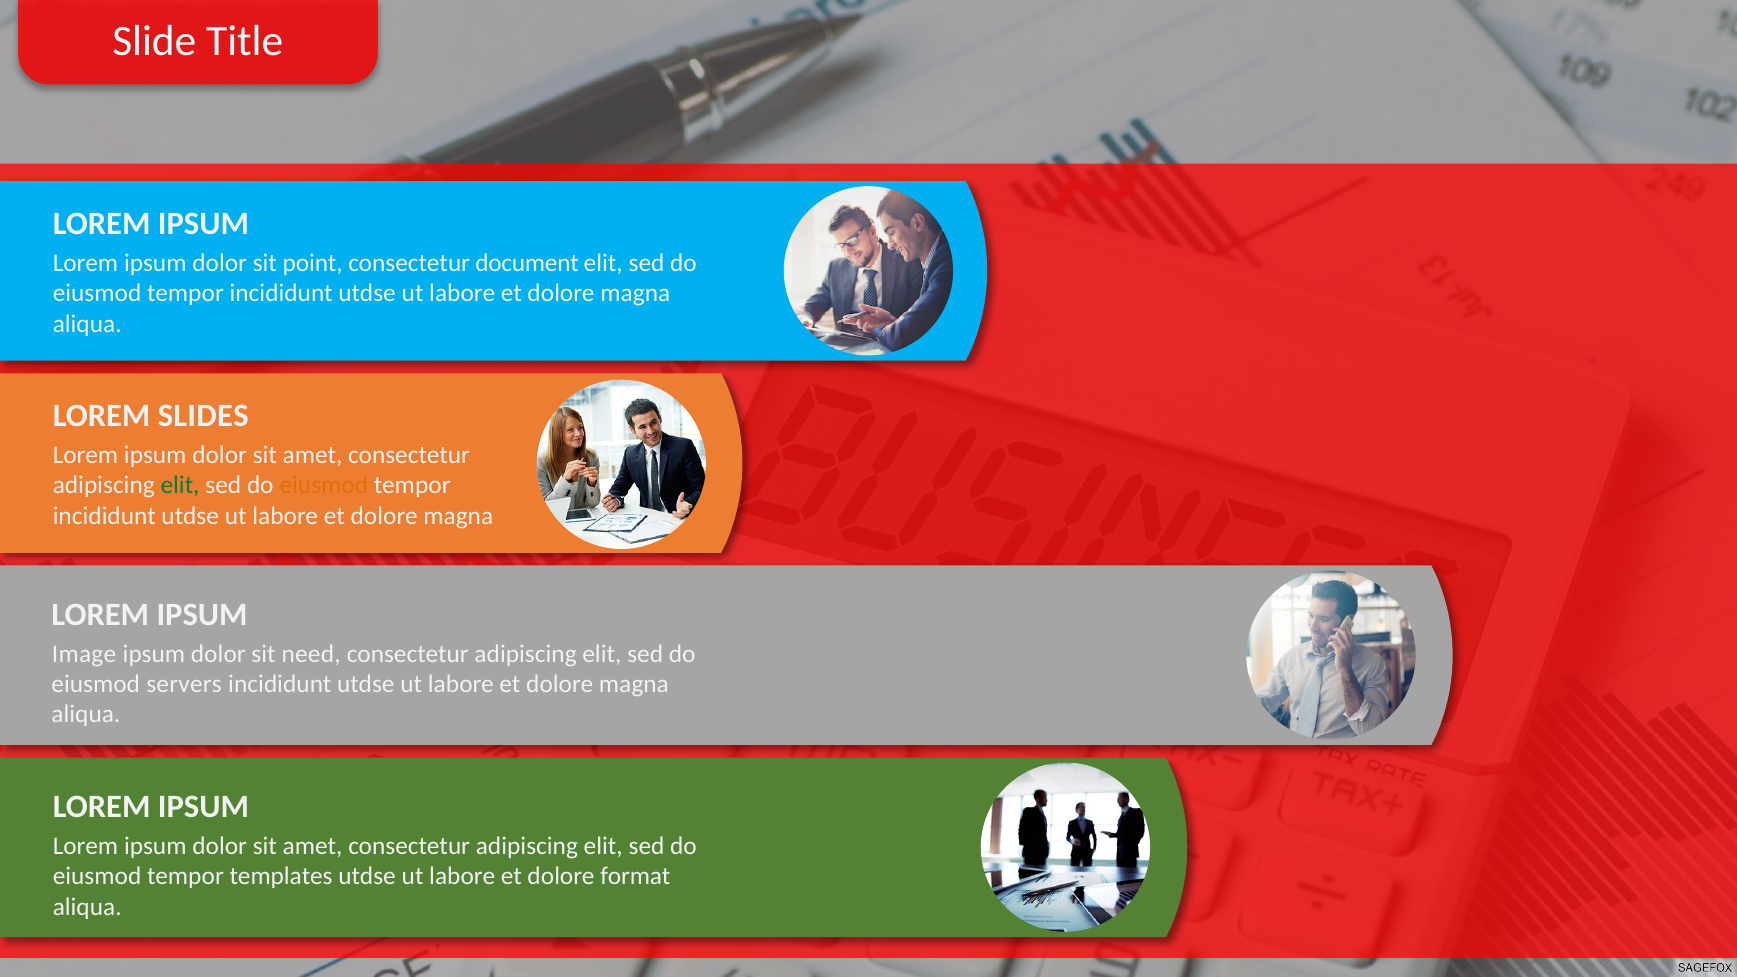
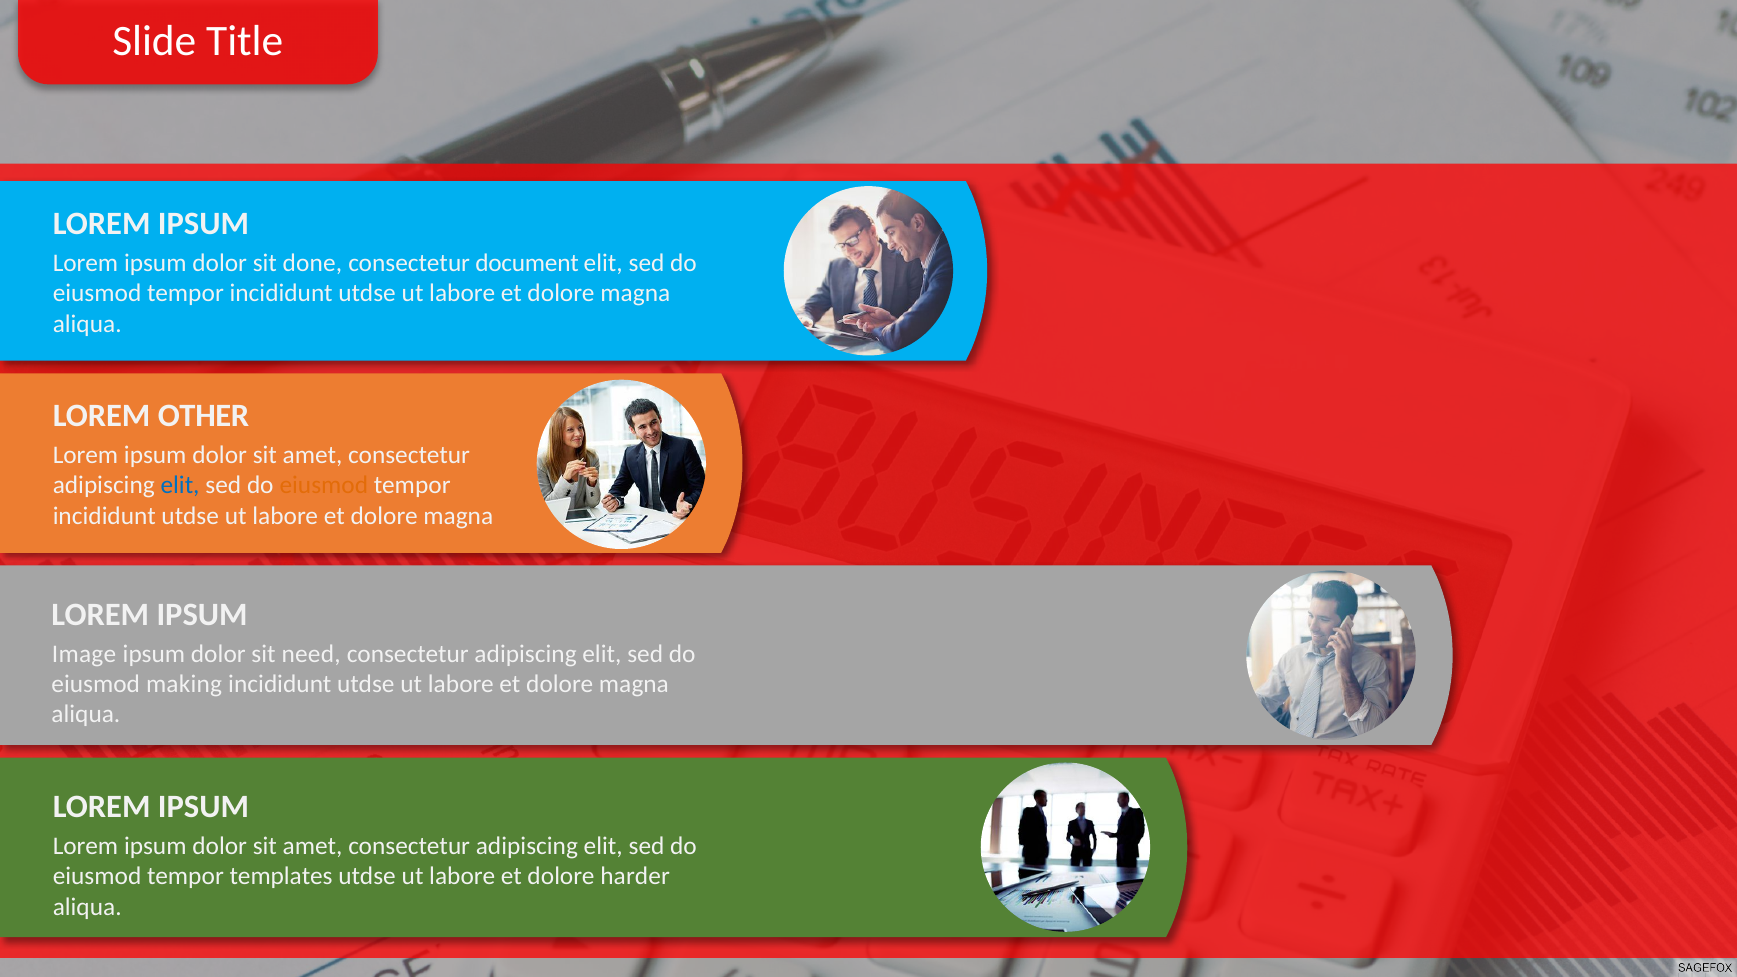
point: point -> done
SLIDES: SLIDES -> OTHER
elit at (180, 486) colour: green -> blue
servers: servers -> making
format: format -> harder
